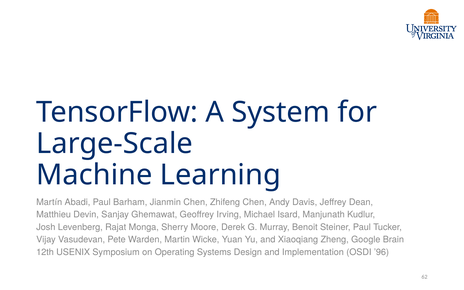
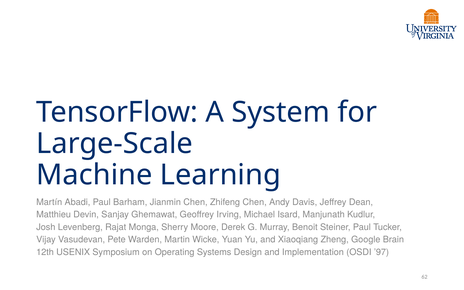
’96: ’96 -> ’97
